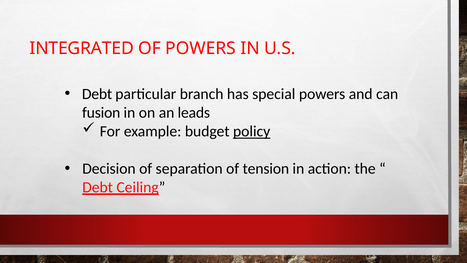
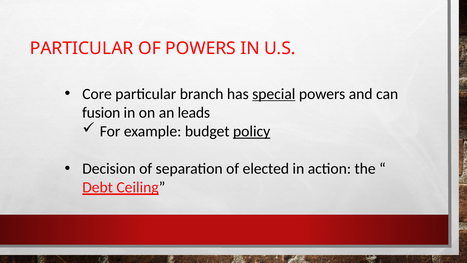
INTEGRATED at (82, 48): INTEGRATED -> PARTICULAR
Debt at (97, 94): Debt -> Core
special underline: none -> present
tension: tension -> elected
